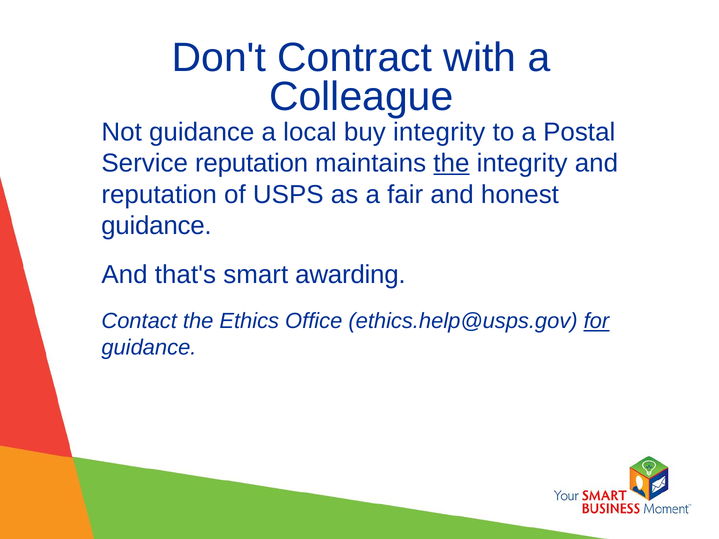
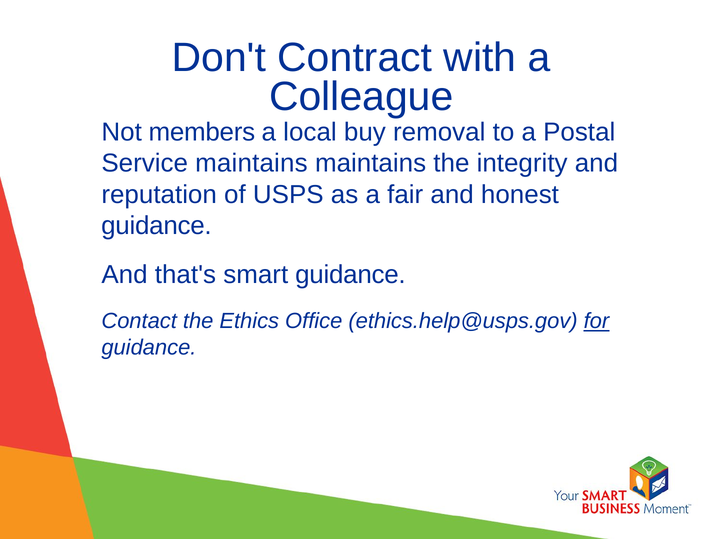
Not guidance: guidance -> members
buy integrity: integrity -> removal
Service reputation: reputation -> maintains
the at (451, 163) underline: present -> none
smart awarding: awarding -> guidance
